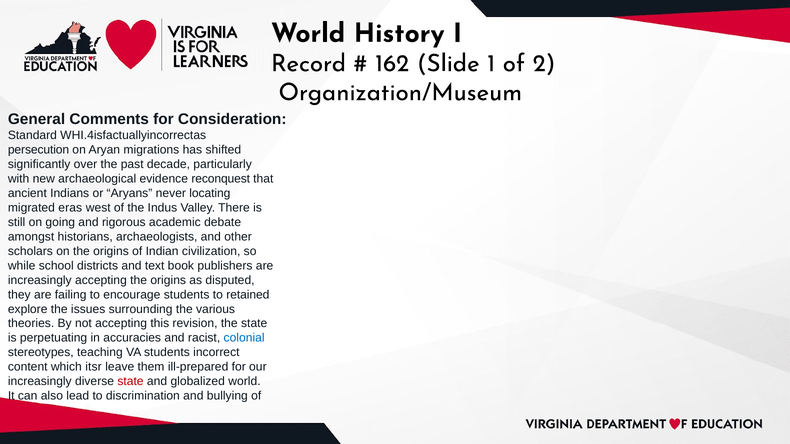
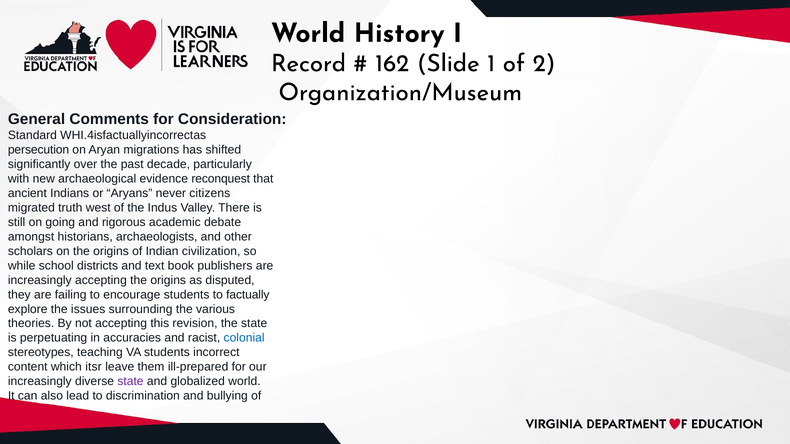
locating: locating -> citizens
eras: eras -> truth
retained: retained -> factually
state at (130, 382) colour: red -> purple
